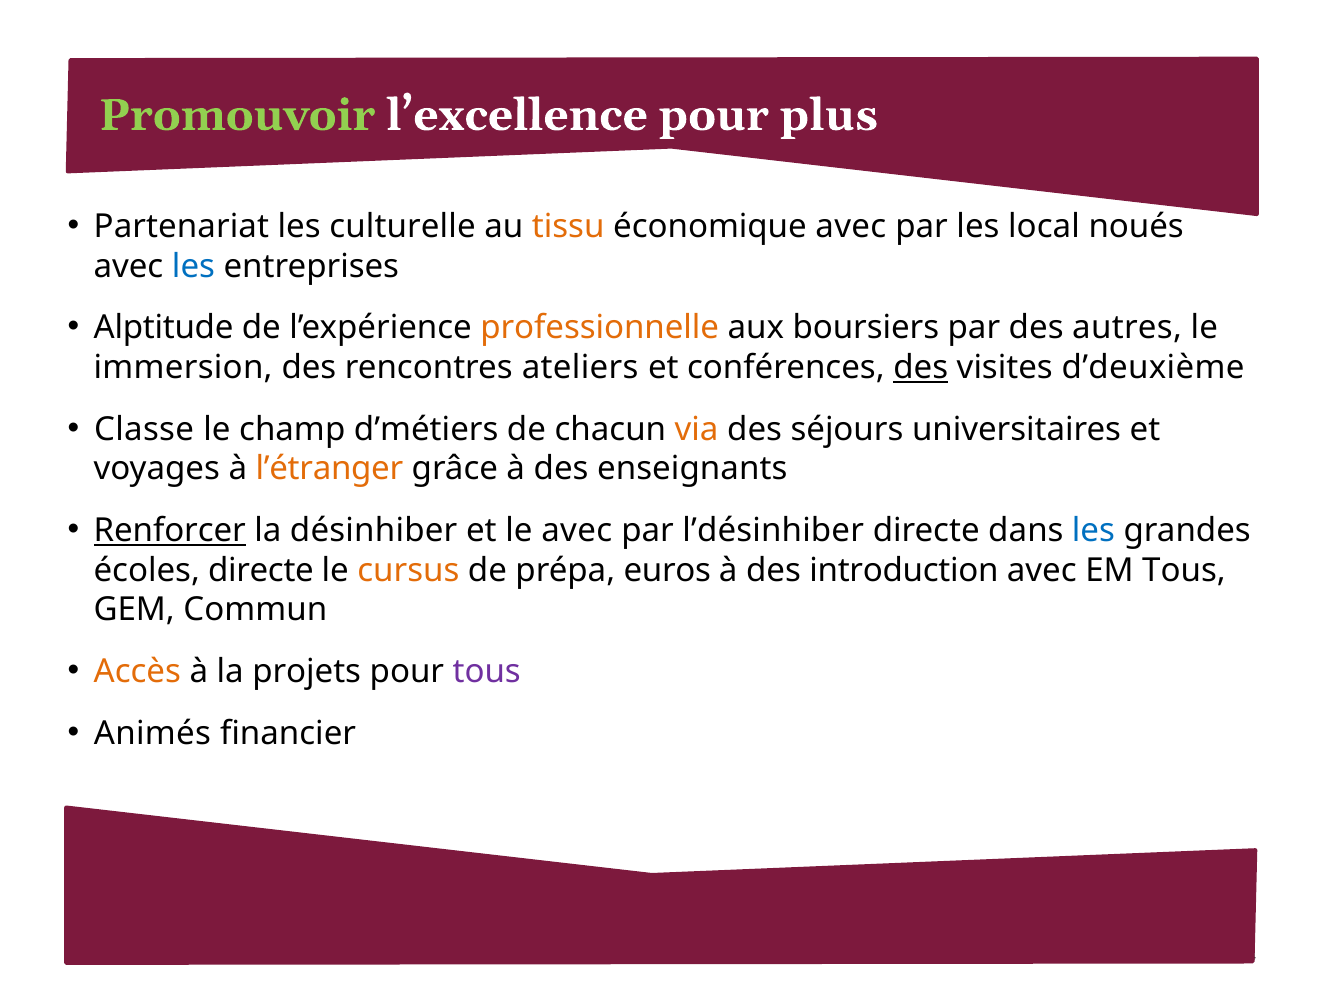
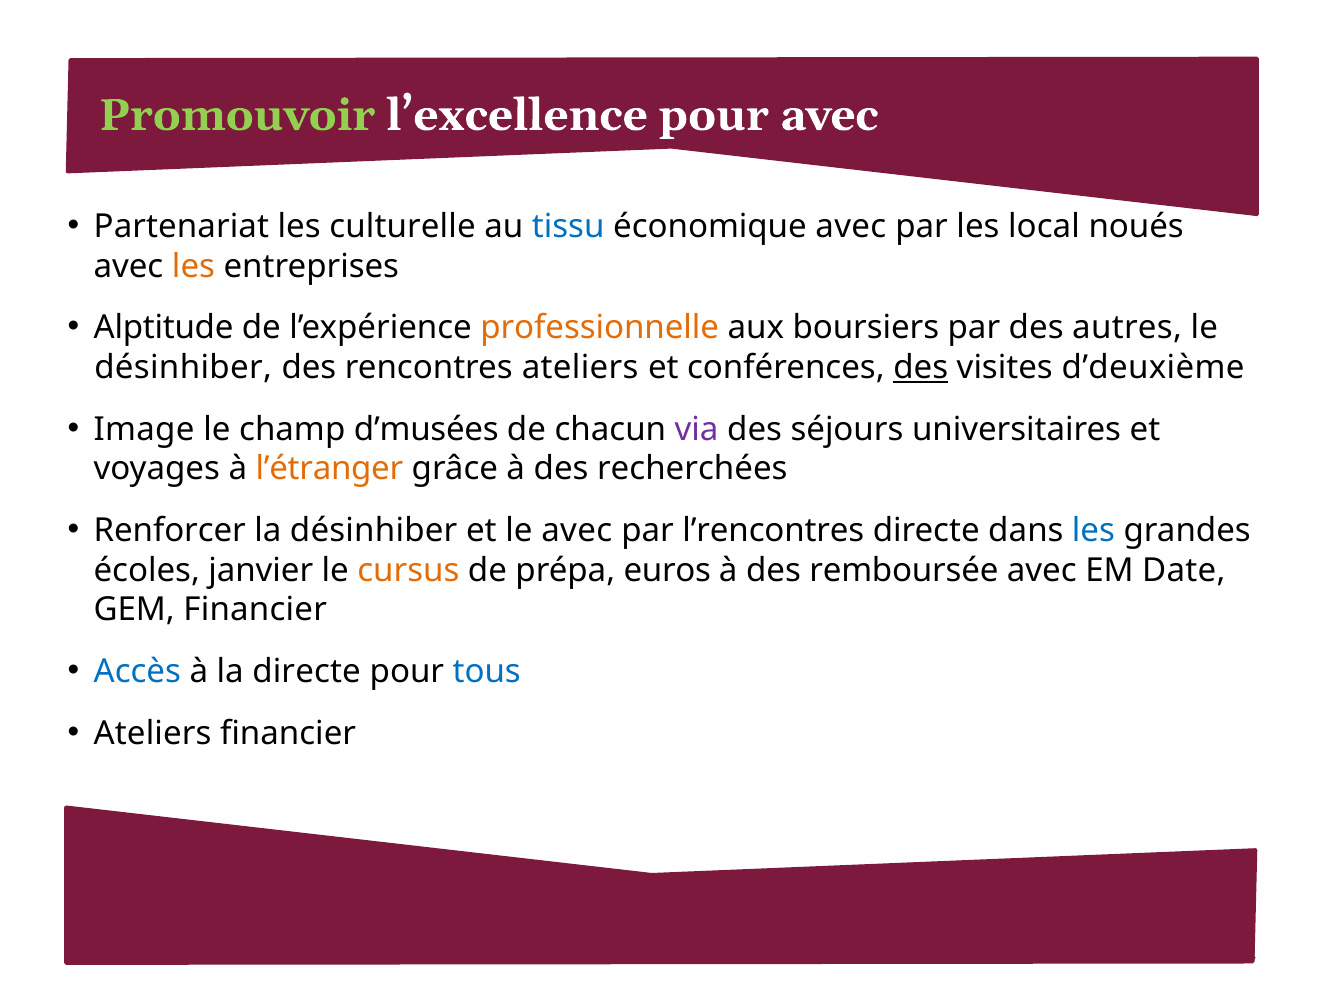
pour plus: plus -> avec
tissu colour: orange -> blue
les at (194, 266) colour: blue -> orange
immersion at (183, 368): immersion -> désinhiber
Classe: Classe -> Image
d’métiers: d’métiers -> d’musées
via colour: orange -> purple
enseignants: enseignants -> recherchées
Renforcer underline: present -> none
l’désinhiber: l’désinhiber -> l’rencontres
écoles directe: directe -> janvier
introduction: introduction -> remboursée
EM Tous: Tous -> Date
GEM Commun: Commun -> Financier
Accès colour: orange -> blue
la projets: projets -> directe
tous at (487, 672) colour: purple -> blue
Animés at (152, 734): Animés -> Ateliers
